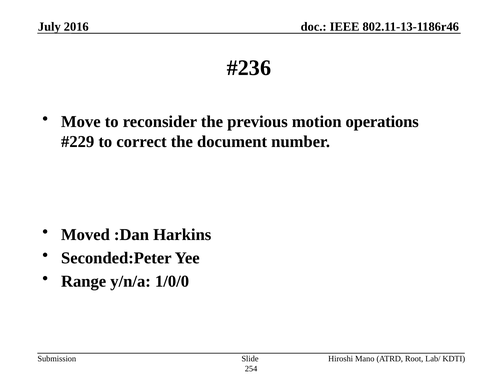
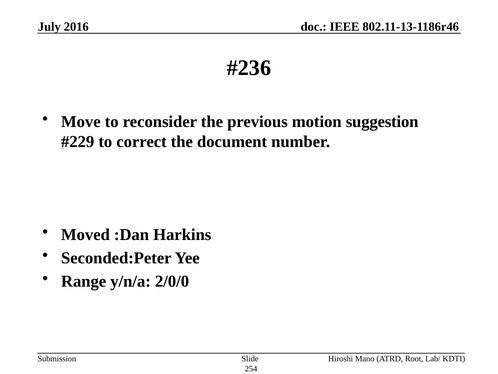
operations: operations -> suggestion
1/0/0: 1/0/0 -> 2/0/0
